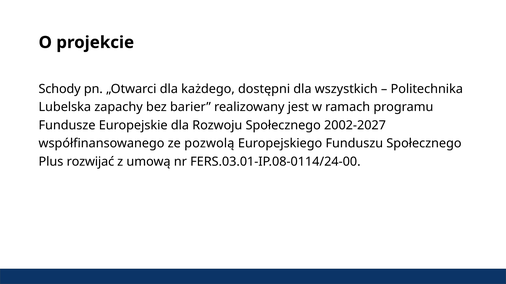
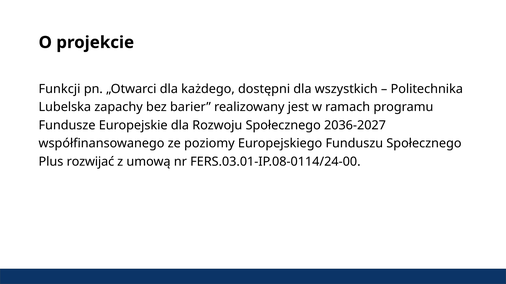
Schody: Schody -> Funkcji
2002-2027: 2002-2027 -> 2036-2027
pozwolą: pozwolą -> poziomy
